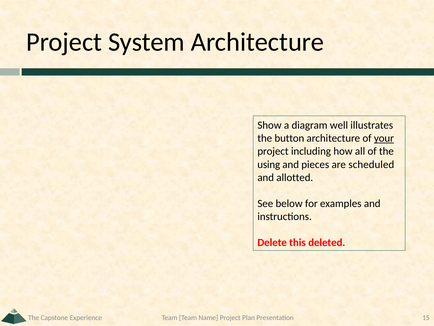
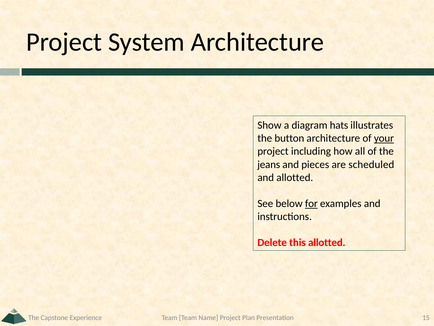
well: well -> hats
using: using -> jeans
for underline: none -> present
this deleted: deleted -> allotted
